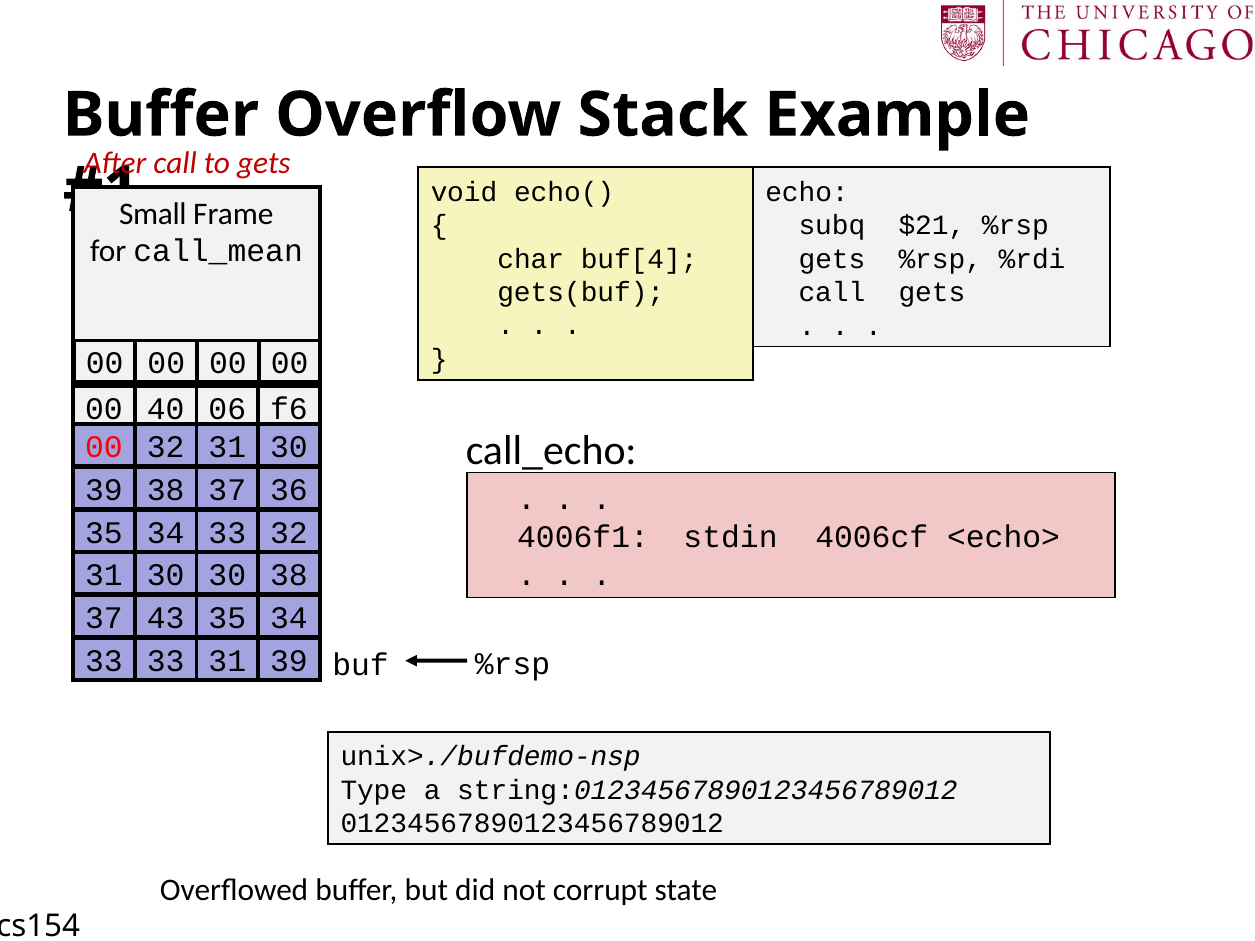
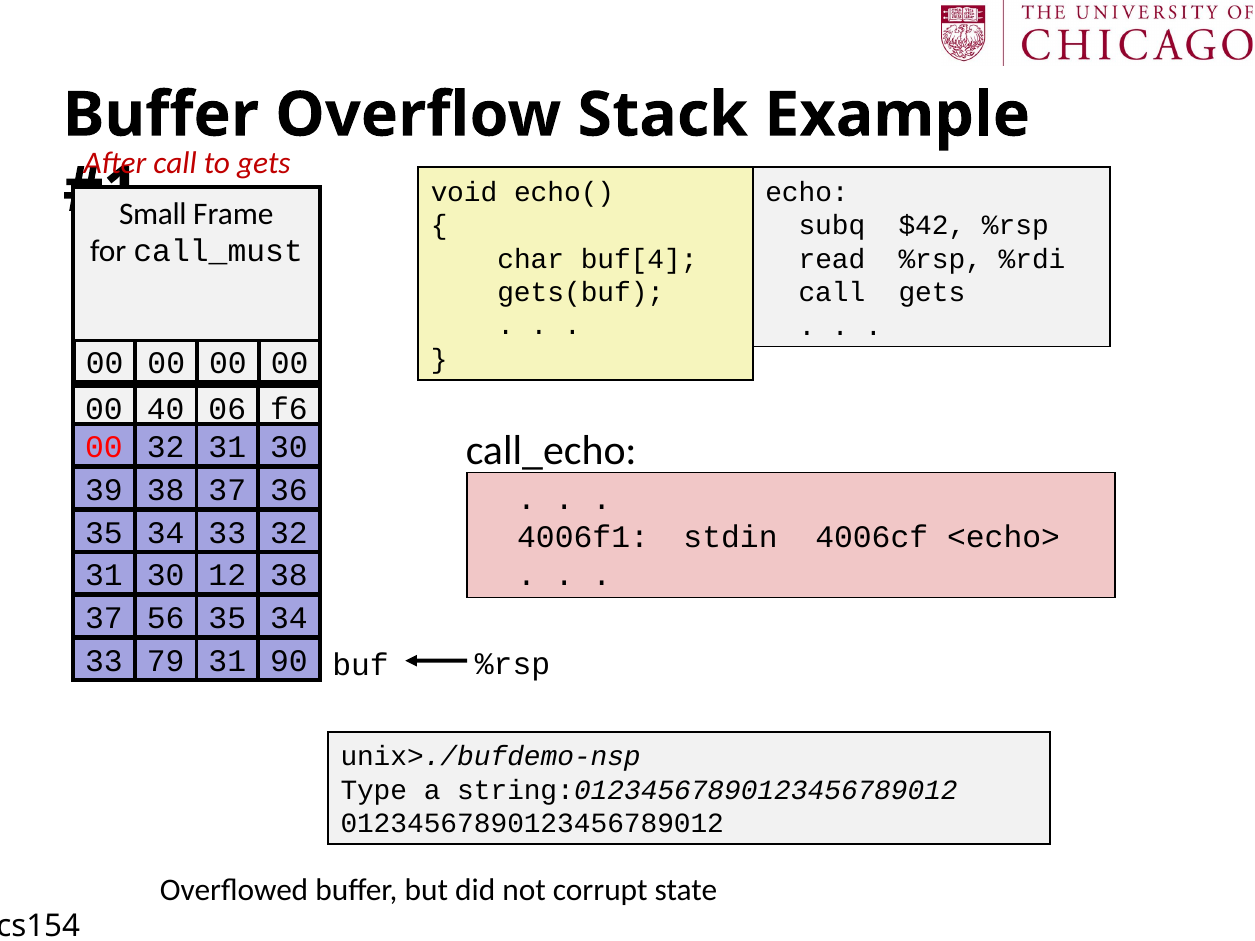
$21: $21 -> $42
call_mean: call_mean -> call_must
gets at (832, 259): gets -> read
30 30: 30 -> 12
43: 43 -> 56
33 33: 33 -> 79
31 39: 39 -> 90
